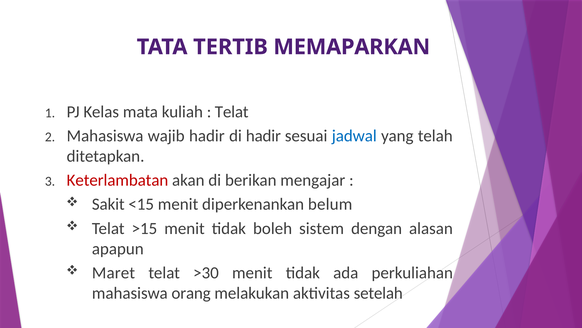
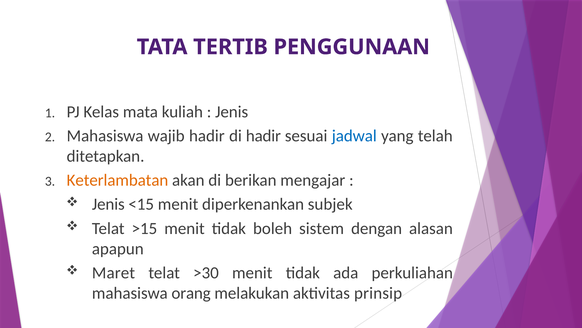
MEMAPARKAN: MEMAPARKAN -> PENGGUNAAN
Telat at (232, 112): Telat -> Jenis
Keterlambatan colour: red -> orange
Sakit at (108, 204): Sakit -> Jenis
belum: belum -> subjek
setelah: setelah -> prinsip
